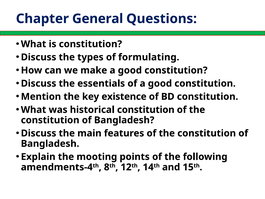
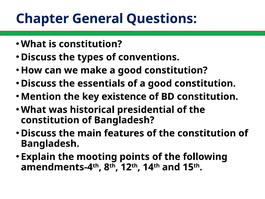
formulating: formulating -> conventions
historical constitution: constitution -> presidential
